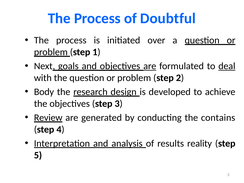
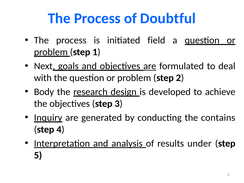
over: over -> field
deal underline: present -> none
Review: Review -> Inquiry
reality: reality -> under
